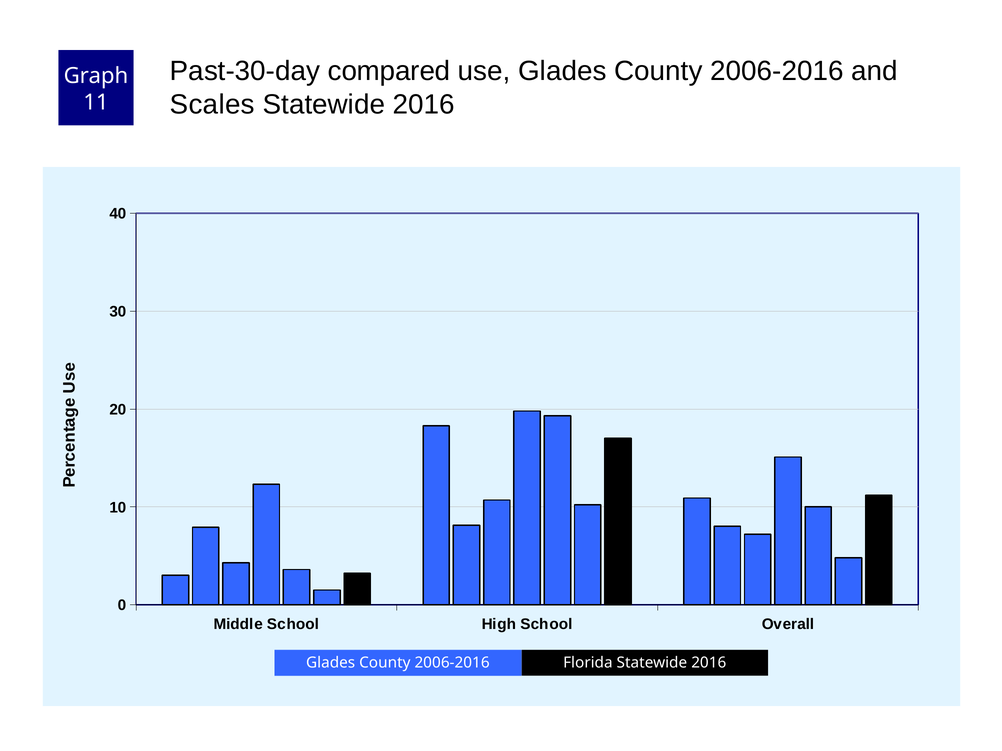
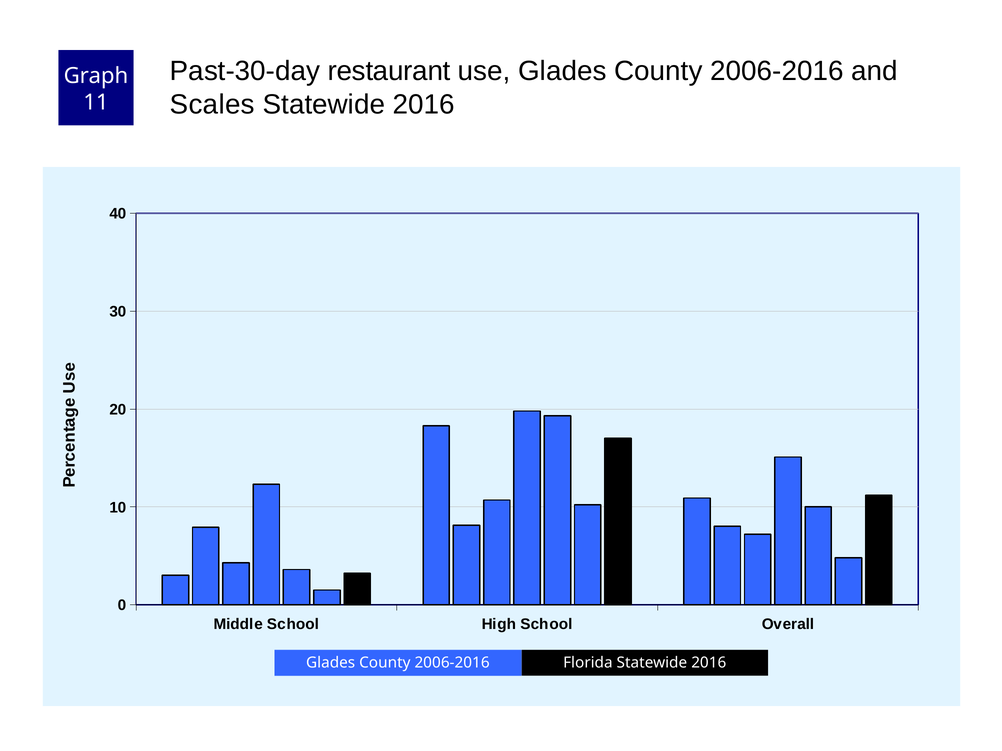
compared: compared -> restaurant
